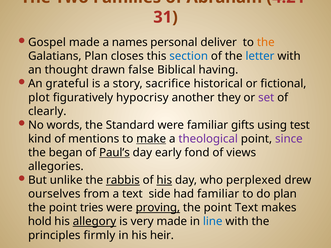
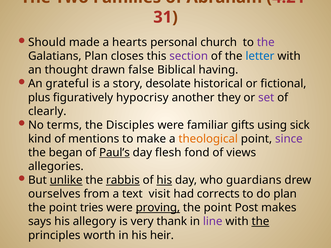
Gospel: Gospel -> Should
names: names -> hearts
deliver: deliver -> church
the at (266, 42) colour: orange -> purple
section colour: blue -> purple
sacrifice: sacrifice -> desolate
plot: plot -> plus
words: words -> terms
Standard: Standard -> Disciples
test: test -> sick
make underline: present -> none
theological colour: purple -> orange
early: early -> flesh
unlike underline: none -> present
perplexed: perplexed -> guardians
side: side -> visit
had familiar: familiar -> corrects
point Text: Text -> Post
hold: hold -> says
allegory underline: present -> none
very made: made -> thank
line colour: blue -> purple
the at (260, 222) underline: none -> present
firmly: firmly -> worth
